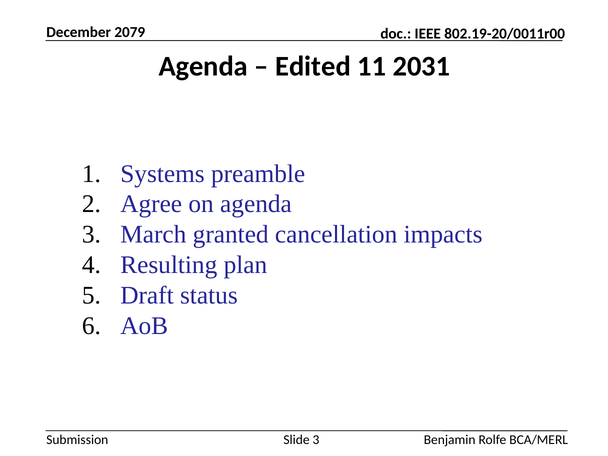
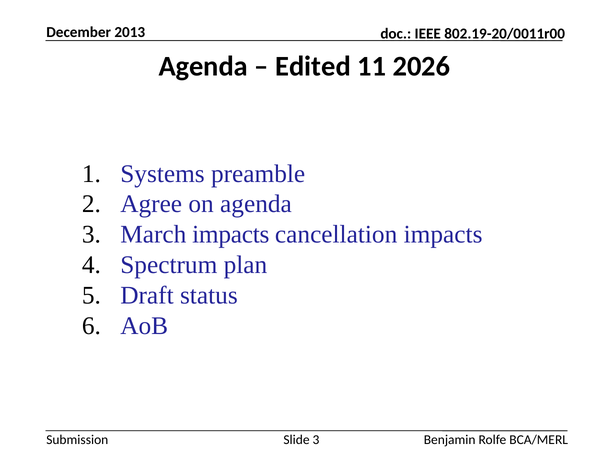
2079: 2079 -> 2013
2031: 2031 -> 2026
March granted: granted -> impacts
Resulting: Resulting -> Spectrum
